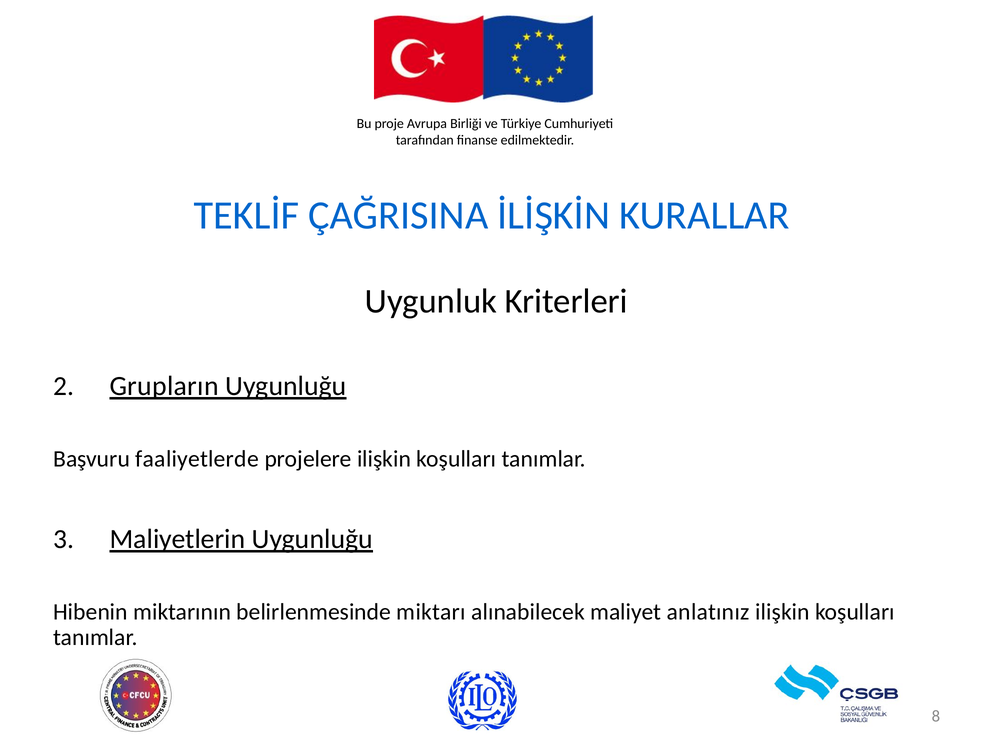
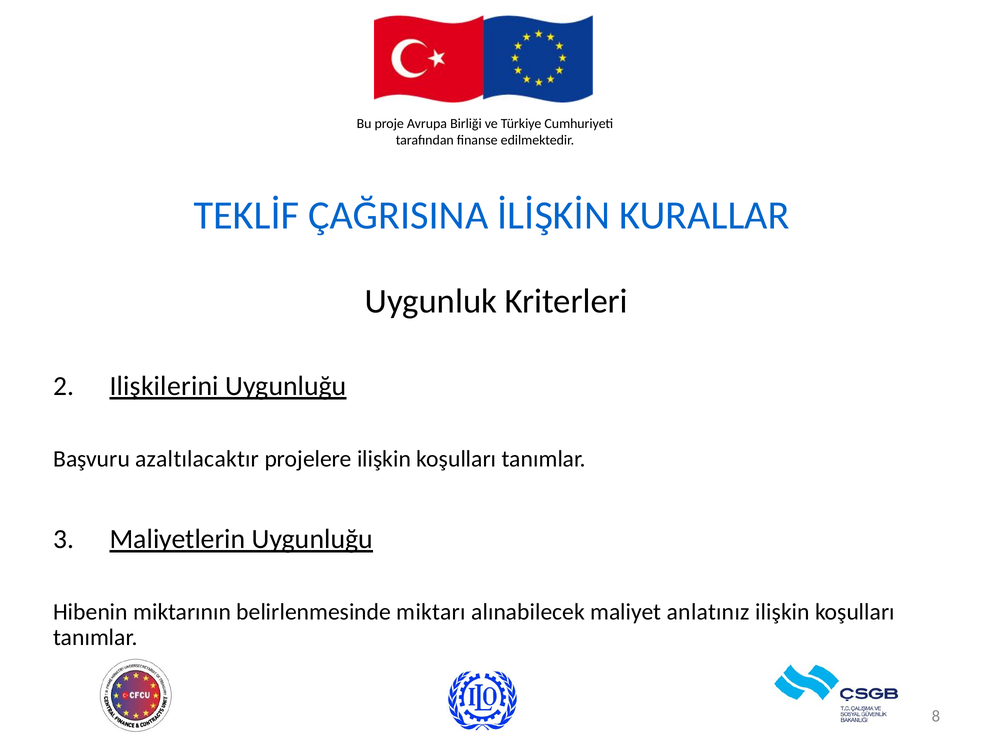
Grupların: Grupların -> Ilişkilerini
faaliyetlerde: faaliyetlerde -> azaltılacaktır
